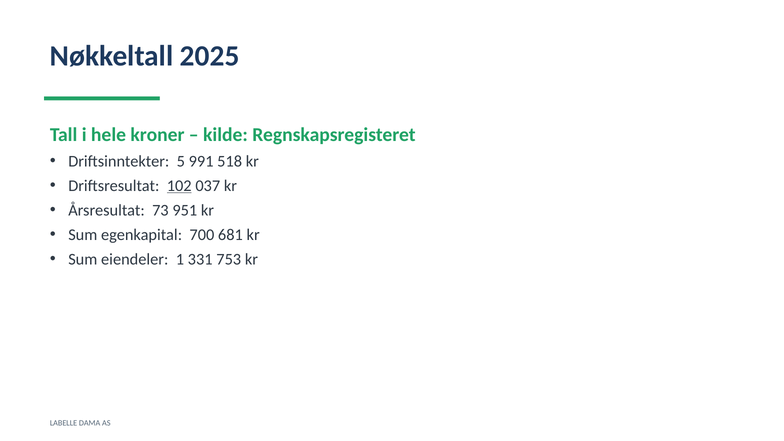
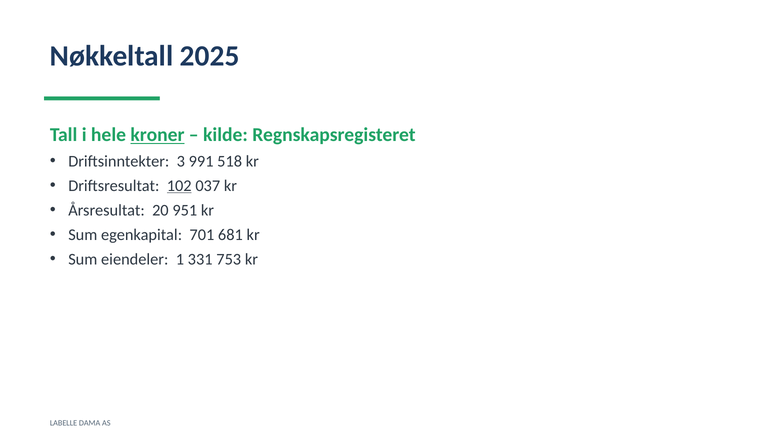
kroner underline: none -> present
5: 5 -> 3
73: 73 -> 20
700: 700 -> 701
